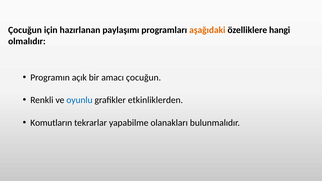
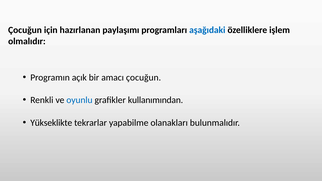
aşağıdaki colour: orange -> blue
hangi: hangi -> işlem
etkinliklerden: etkinliklerden -> kullanımından
Komutların: Komutların -> Yükseklikte
